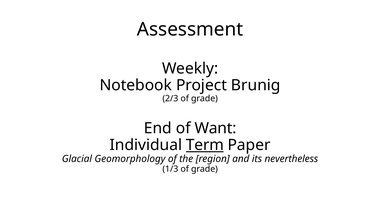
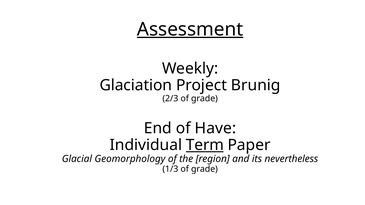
Assessment underline: none -> present
Notebook: Notebook -> Glaciation
Want: Want -> Have
